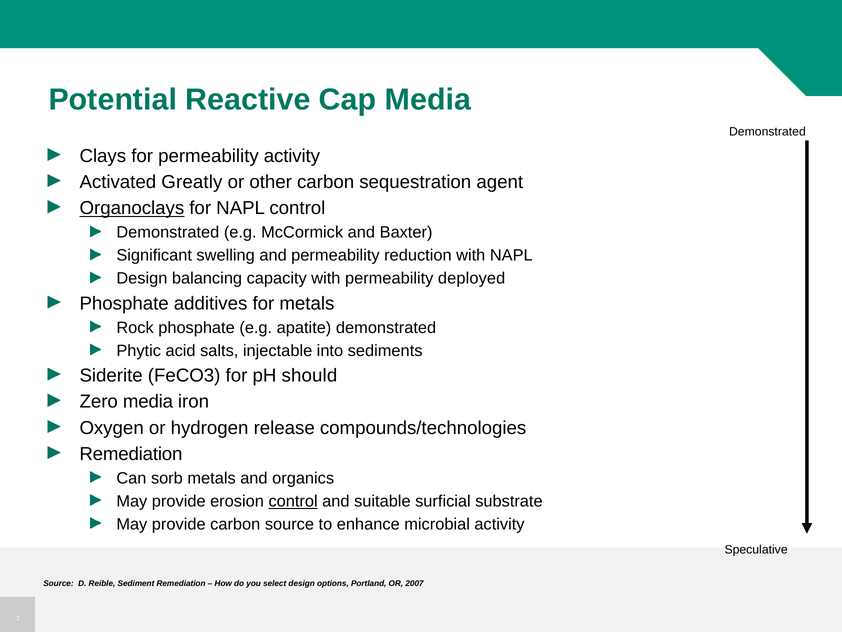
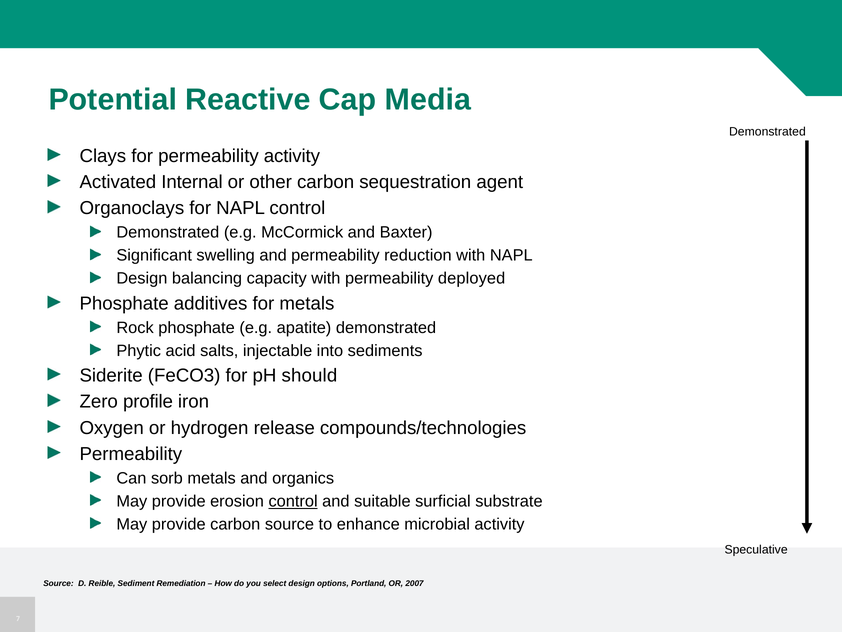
Greatly: Greatly -> Internal
Organoclays underline: present -> none
Zero media: media -> profile
Remediation at (131, 454): Remediation -> Permeability
